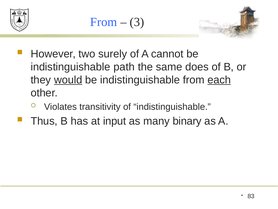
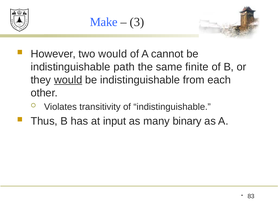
From at (104, 22): From -> Make
two surely: surely -> would
does: does -> finite
each underline: present -> none
